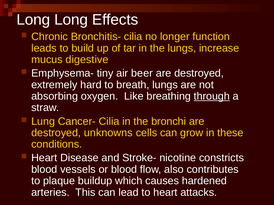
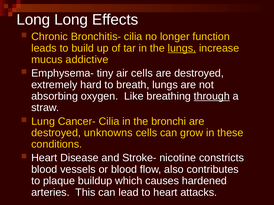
lungs at (182, 48) underline: none -> present
digestive: digestive -> addictive
air beer: beer -> cells
